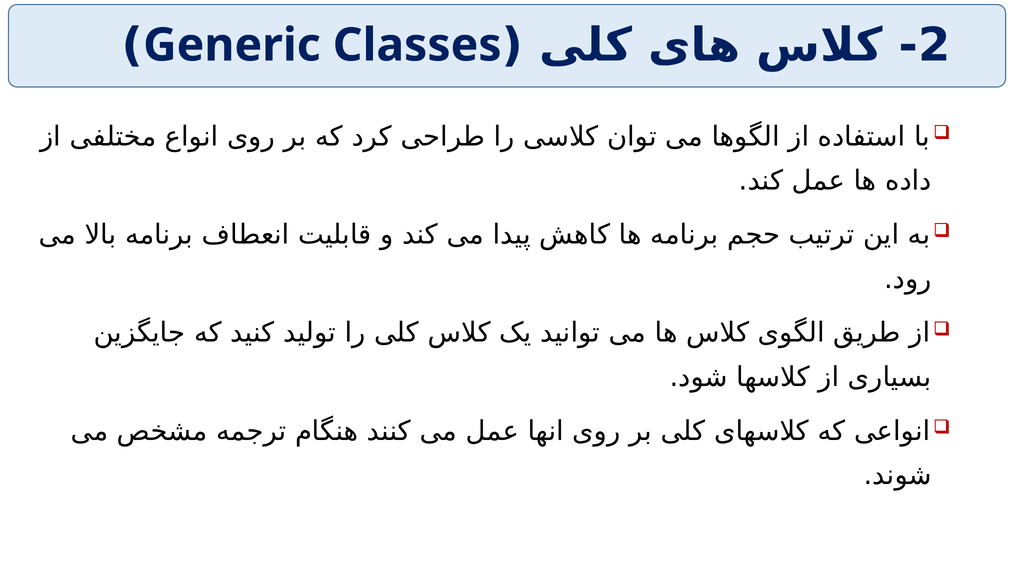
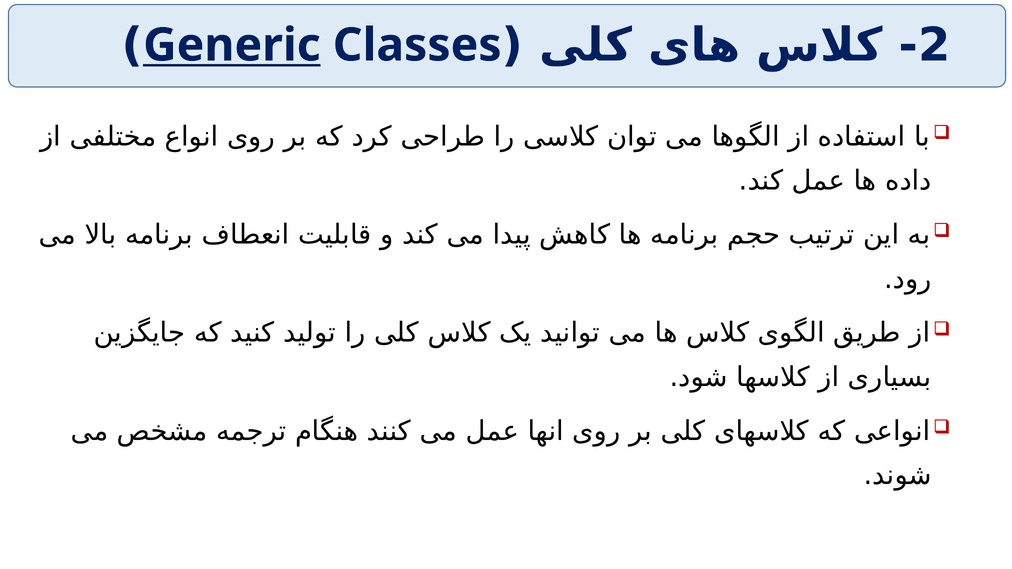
Generic underline: none -> present
